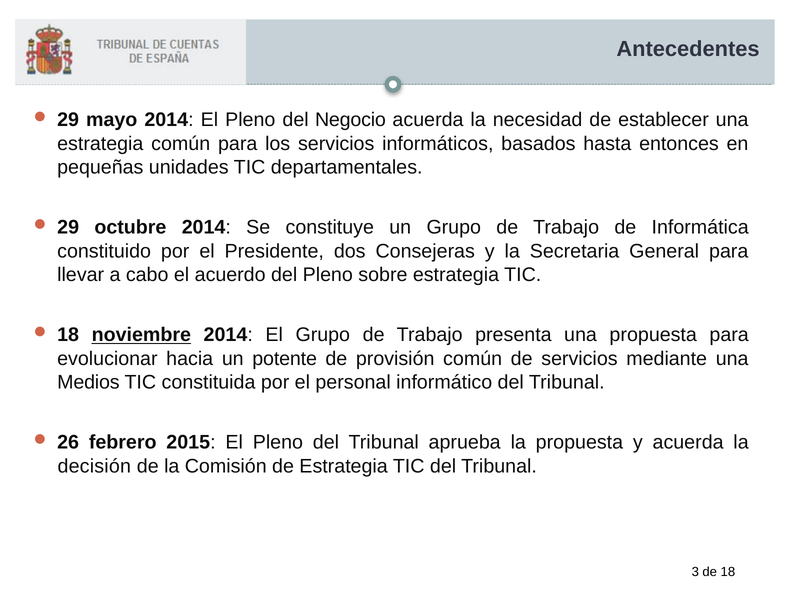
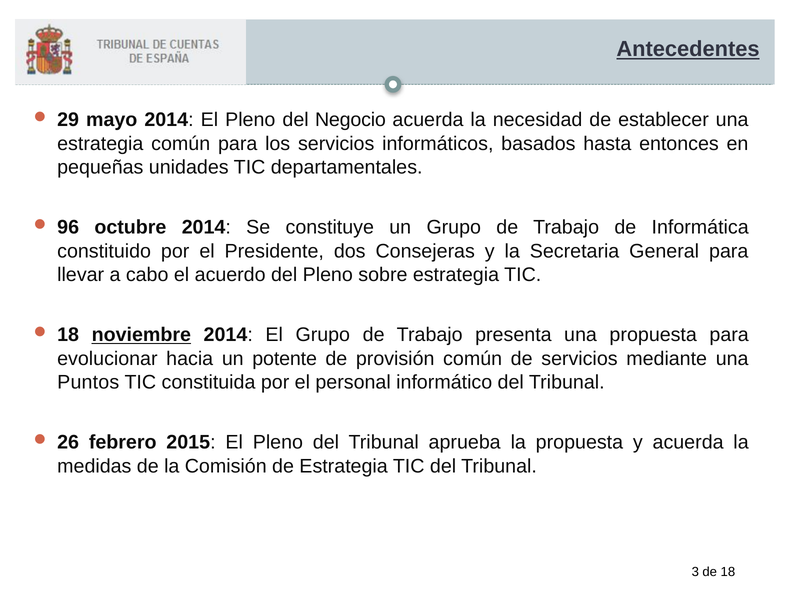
Antecedentes underline: none -> present
29 at (68, 227): 29 -> 96
Medios: Medios -> Puntos
decisión: decisión -> medidas
